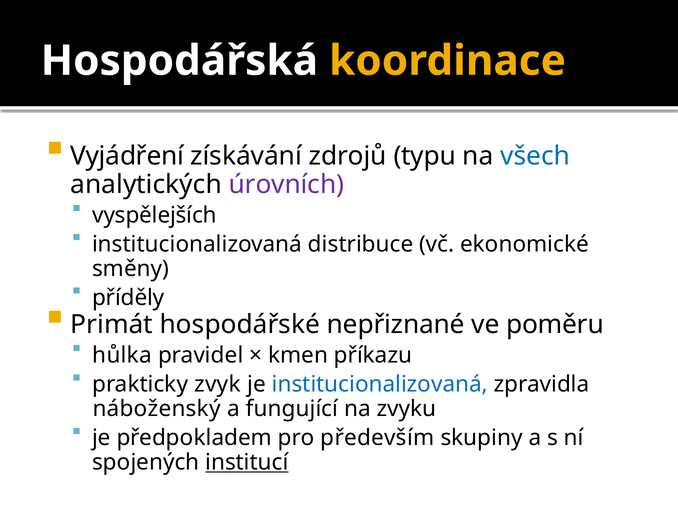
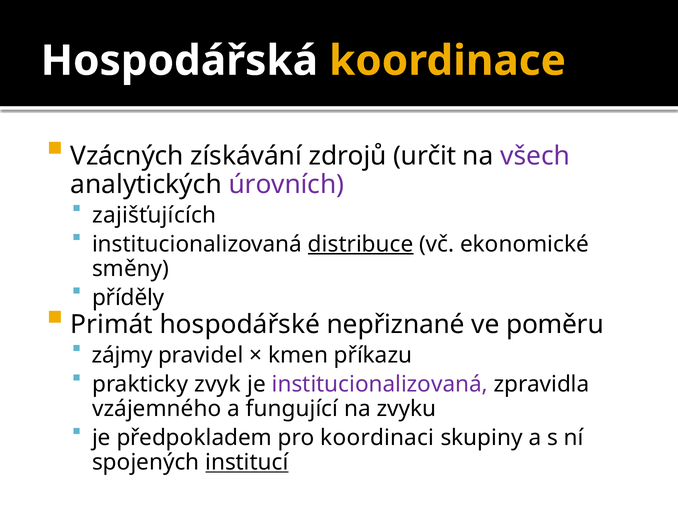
Vyjádření: Vyjádření -> Vzácných
typu: typu -> určit
všech colour: blue -> purple
vyspělejších: vyspělejších -> zajišťujících
distribuce underline: none -> present
hůlka: hůlka -> zájmy
institucionalizovaná at (380, 385) colour: blue -> purple
náboženský: náboženský -> vzájemného
především: především -> koordinaci
